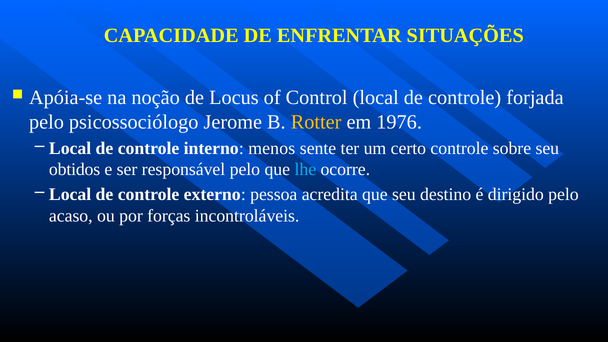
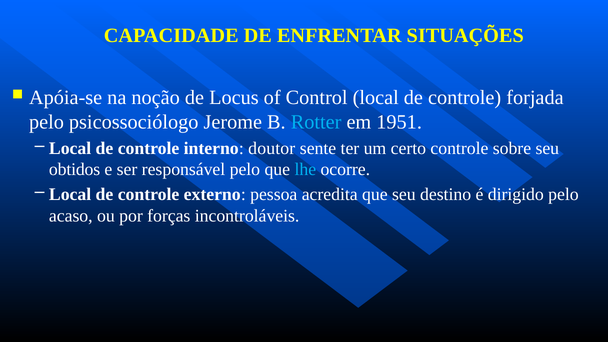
Rotter colour: yellow -> light blue
1976: 1976 -> 1951
menos: menos -> doutor
